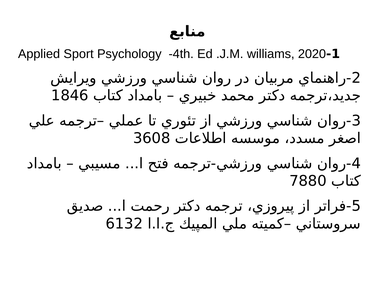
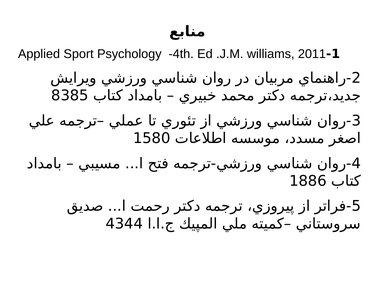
2020: 2020 -> 2011
1846: 1846 -> 8385
3608: 3608 -> 1580
7880: 7880 -> 1886
6132: 6132 -> 4344
